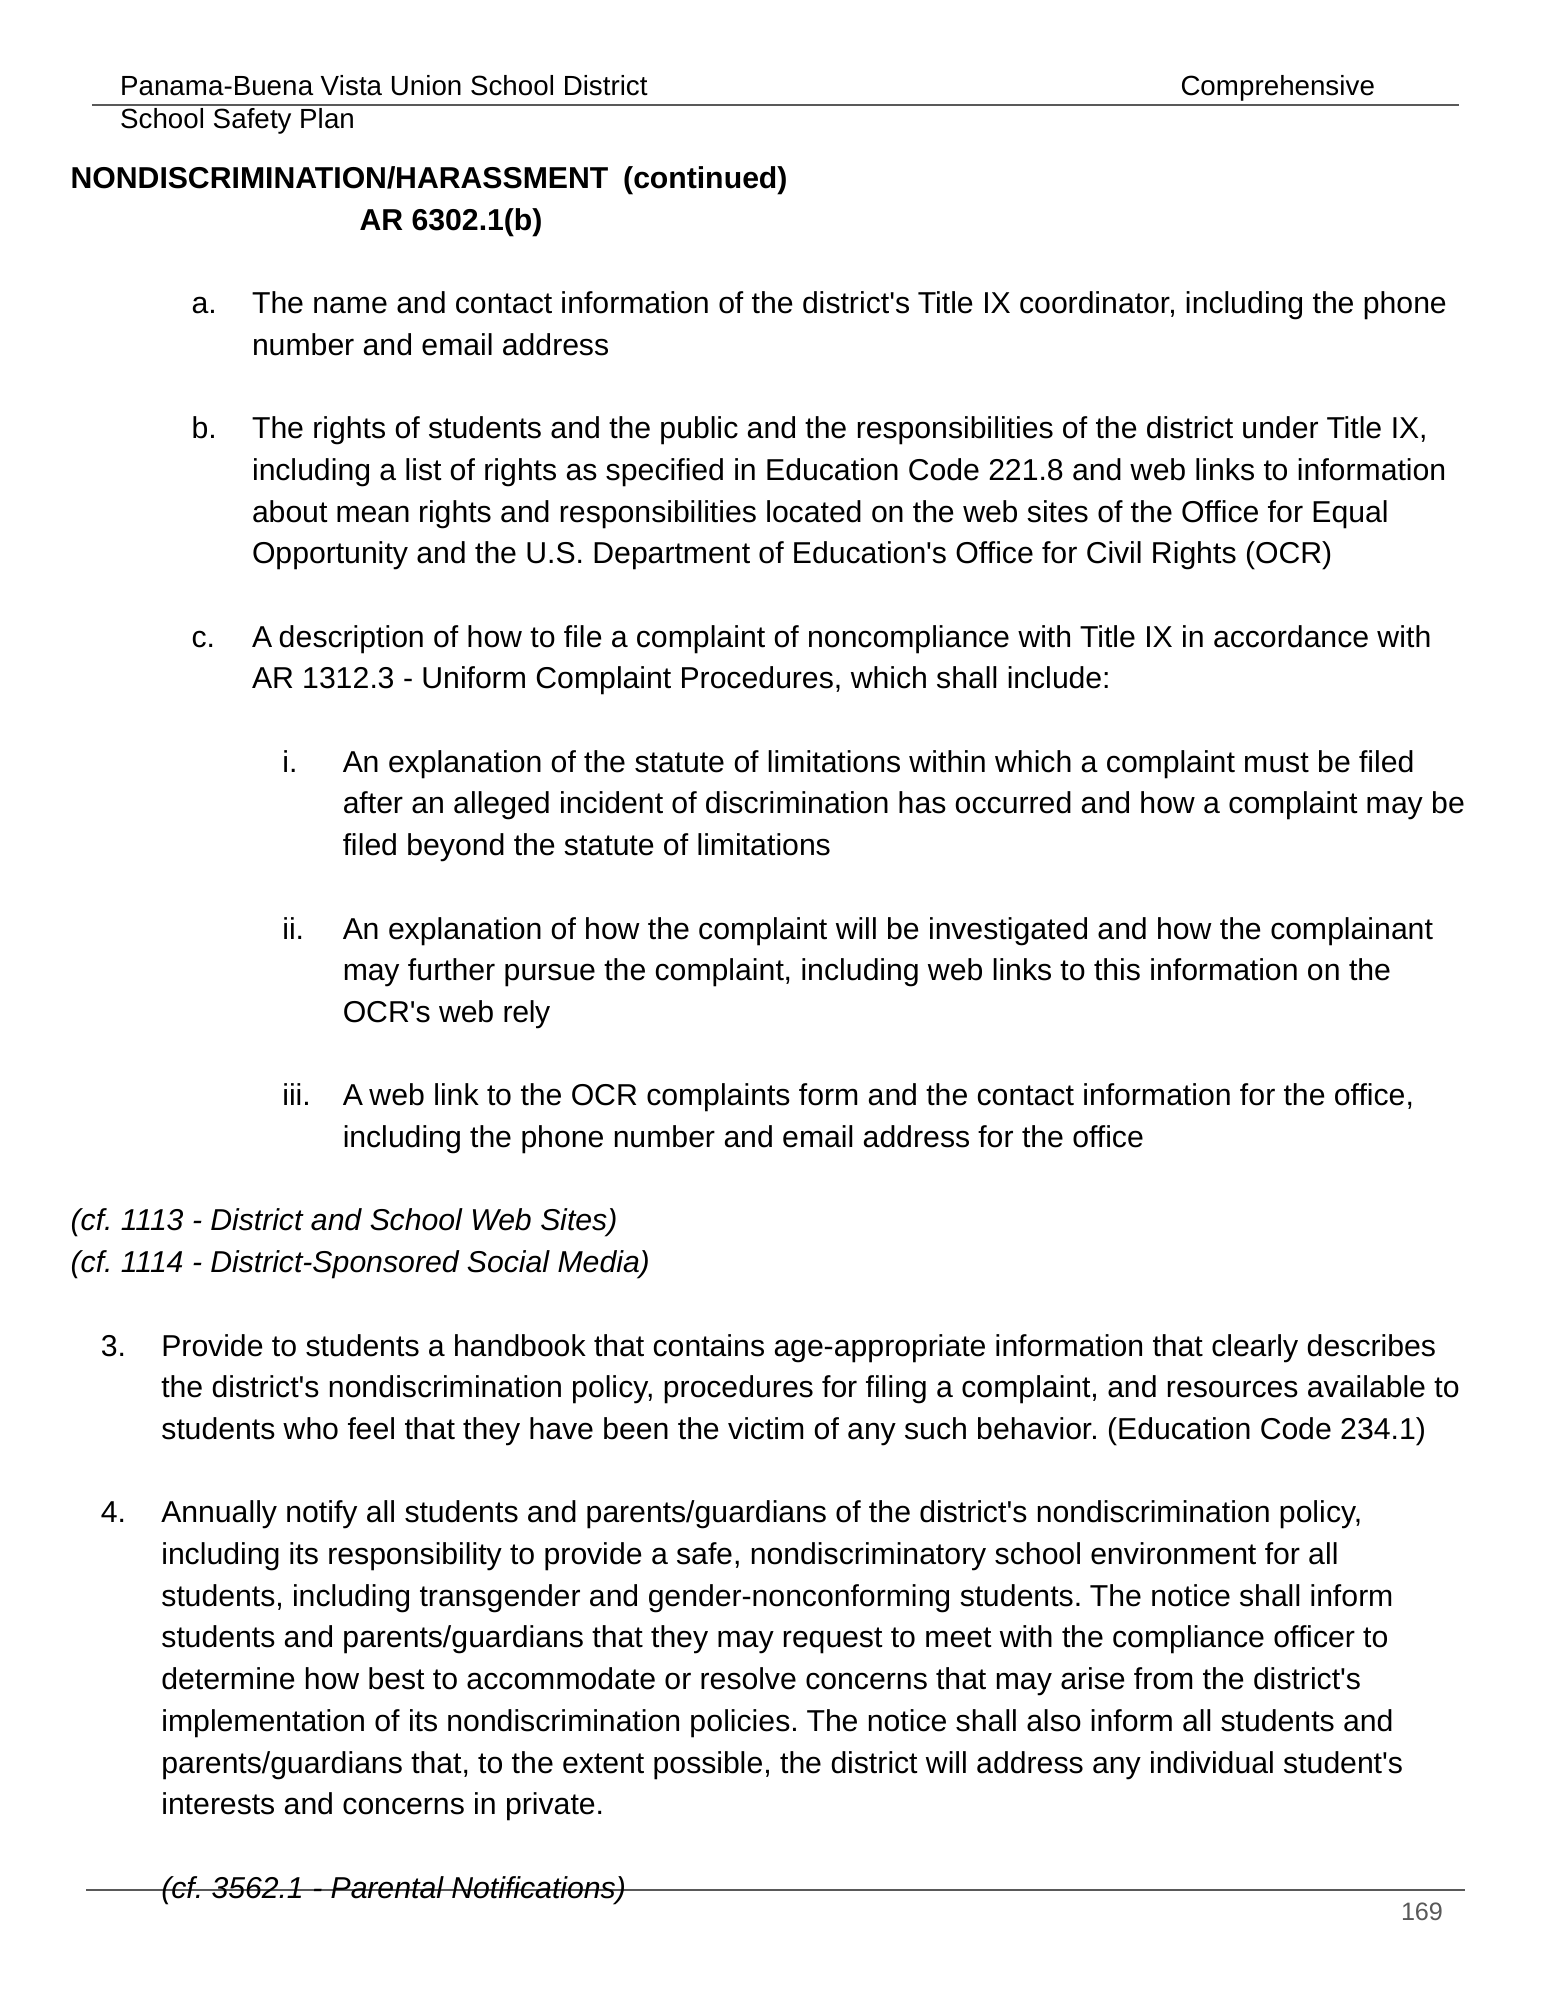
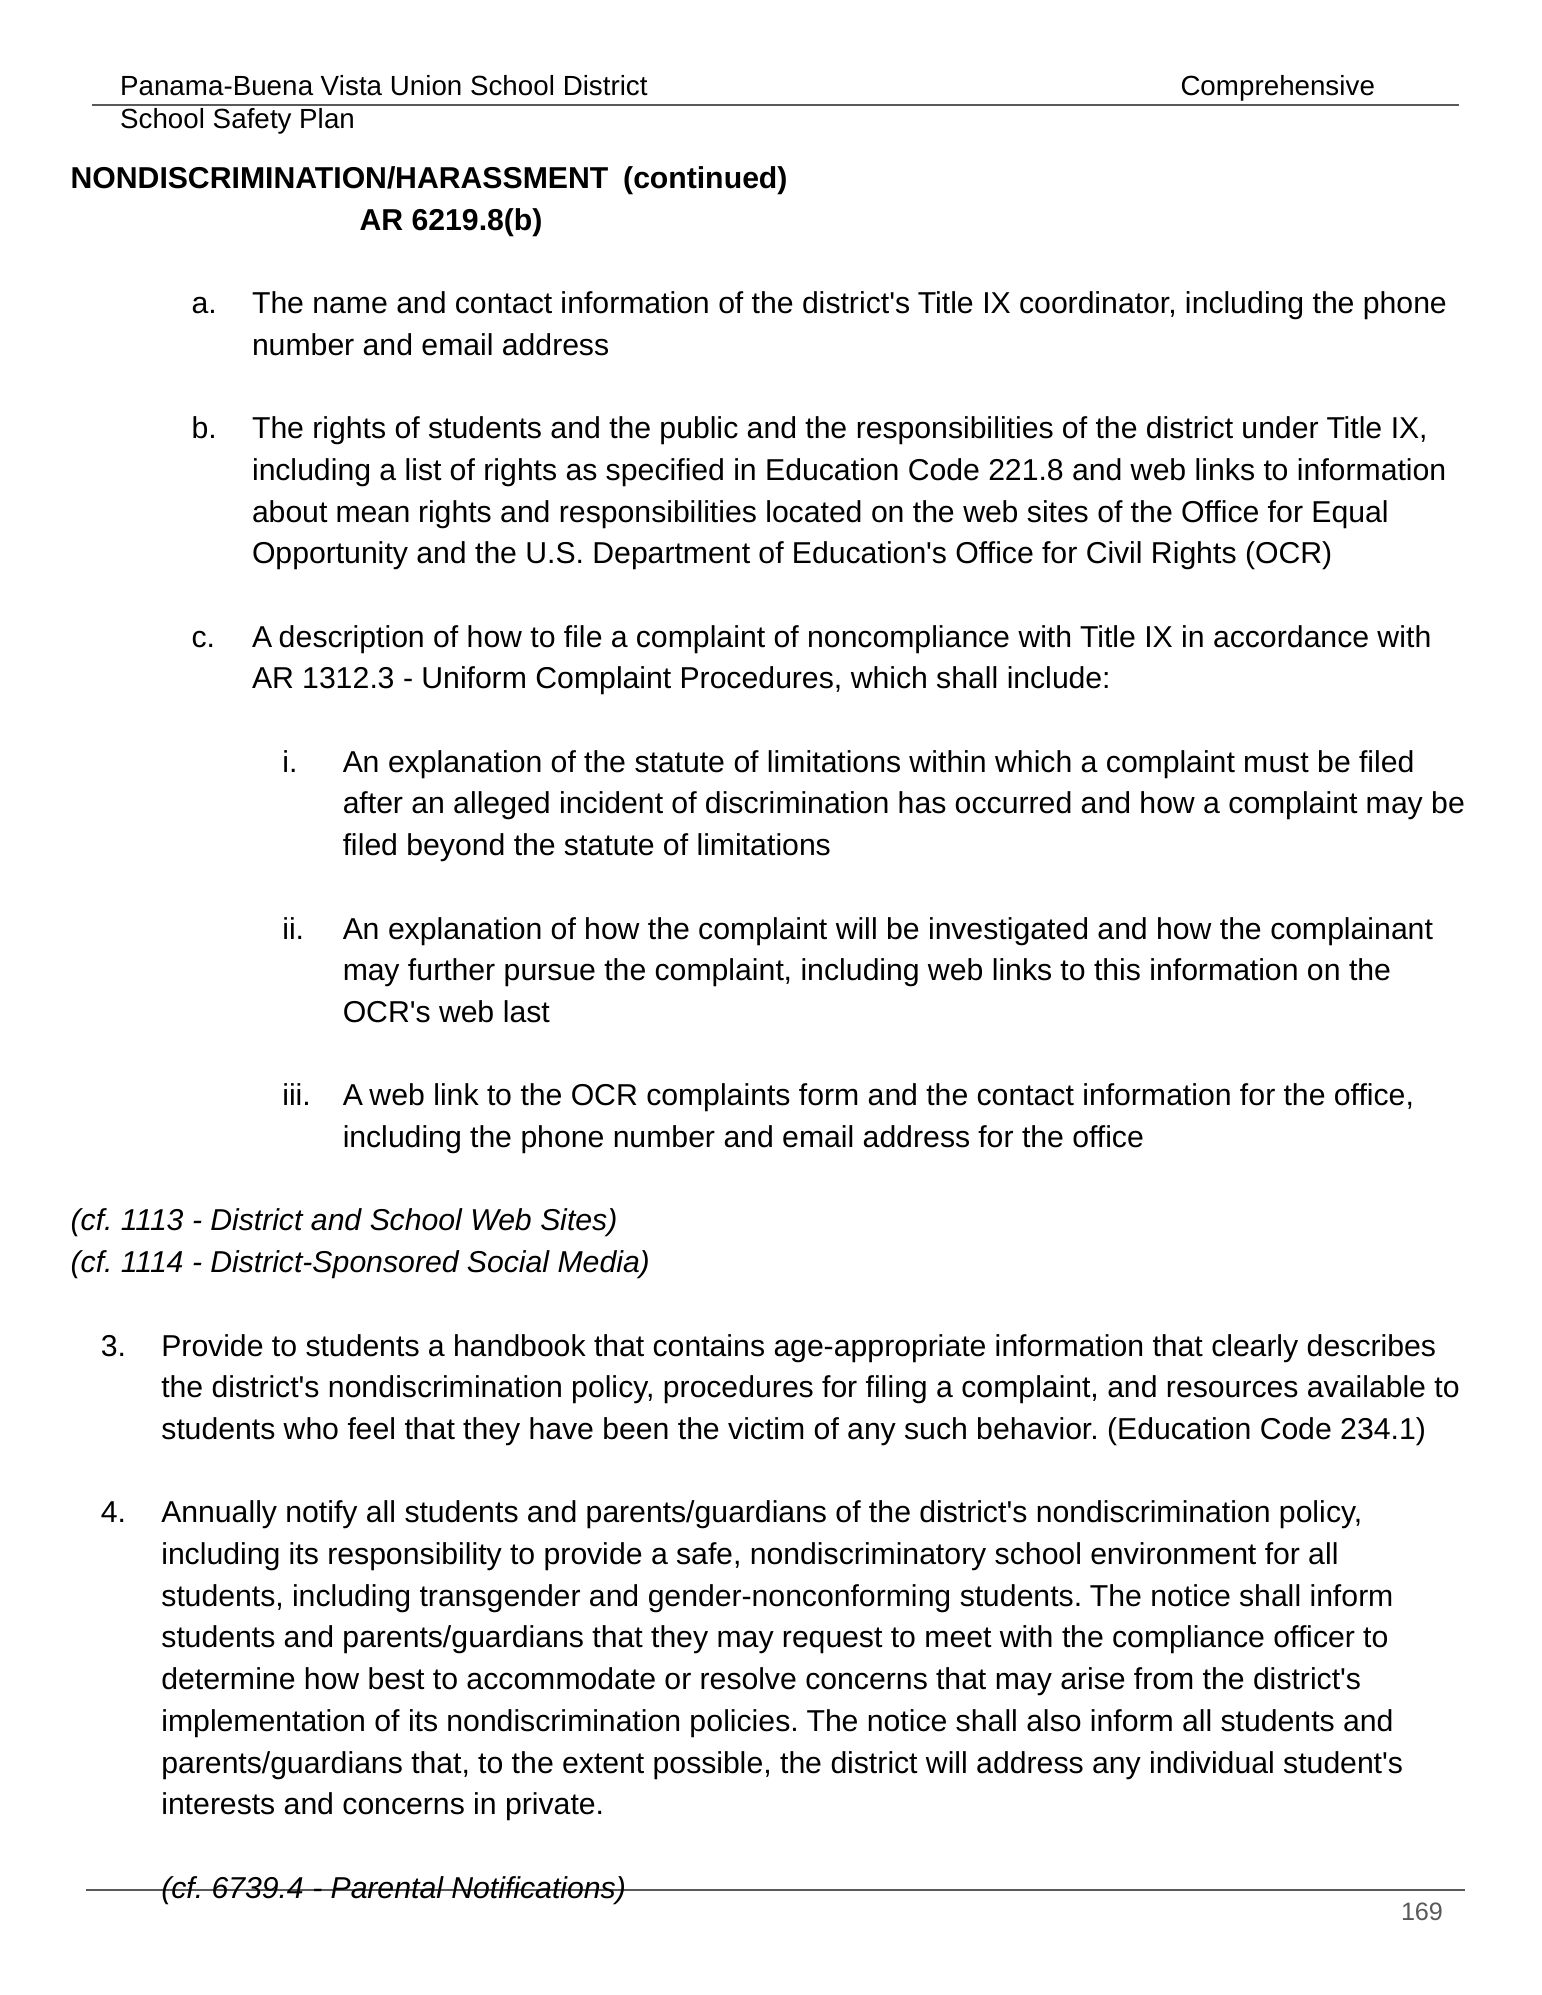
6302.1(b: 6302.1(b -> 6219.8(b
rely: rely -> last
3562.1: 3562.1 -> 6739.4
